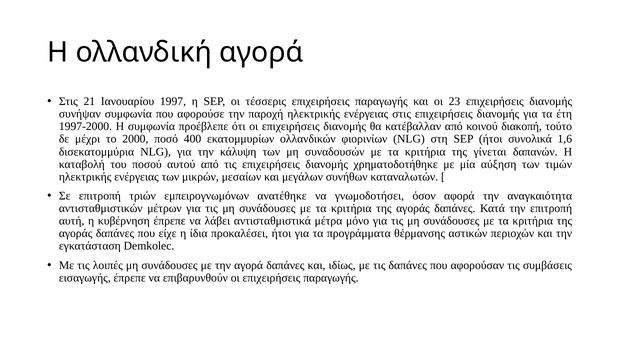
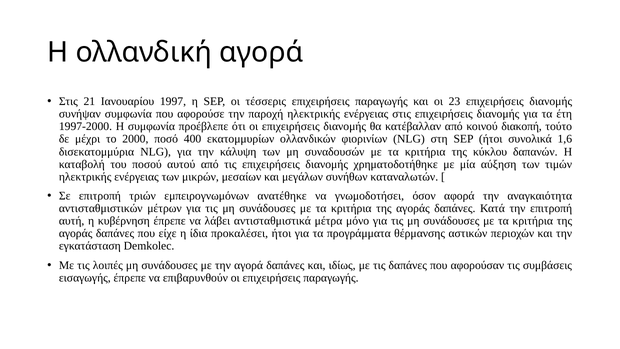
γίνεται: γίνεται -> κύκλου
